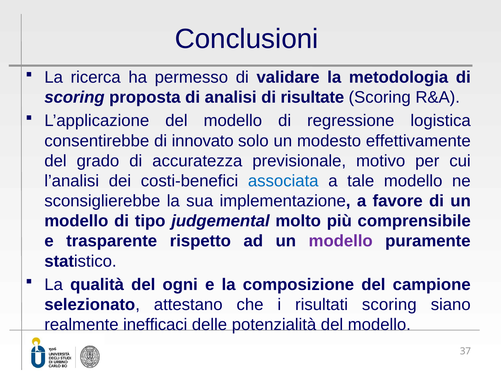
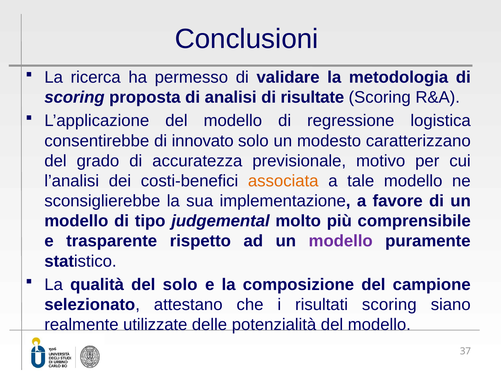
effettivamente: effettivamente -> caratterizzano
associata colour: blue -> orange
del ogni: ogni -> solo
inefficaci: inefficaci -> utilizzate
